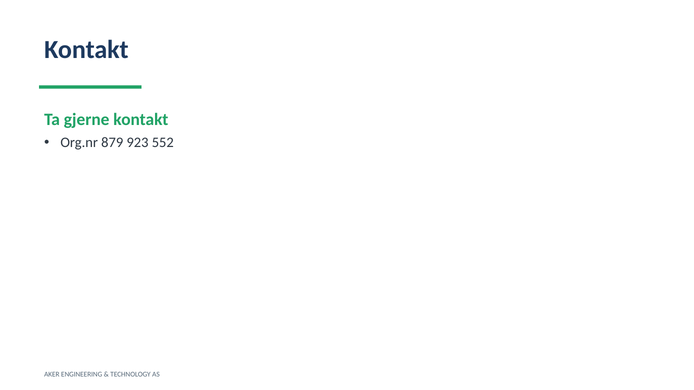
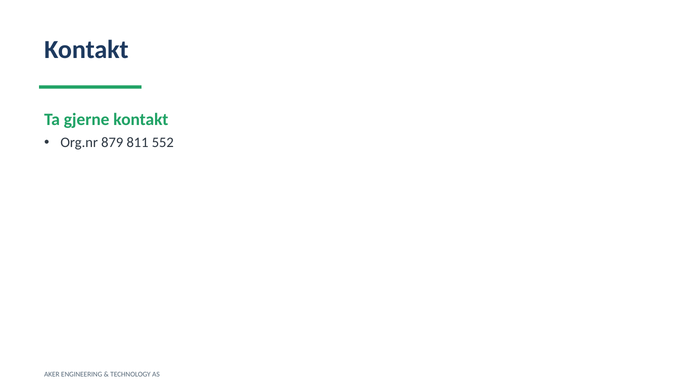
923: 923 -> 811
